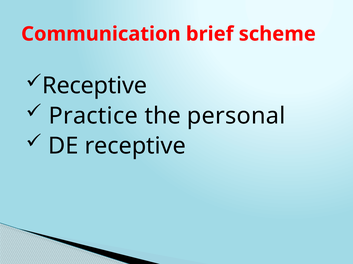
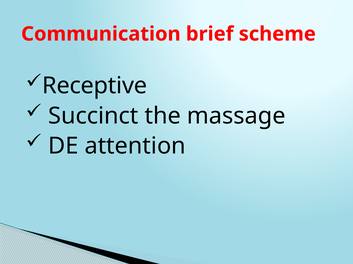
Practice: Practice -> Succinct
personal: personal -> massage
DE receptive: receptive -> attention
